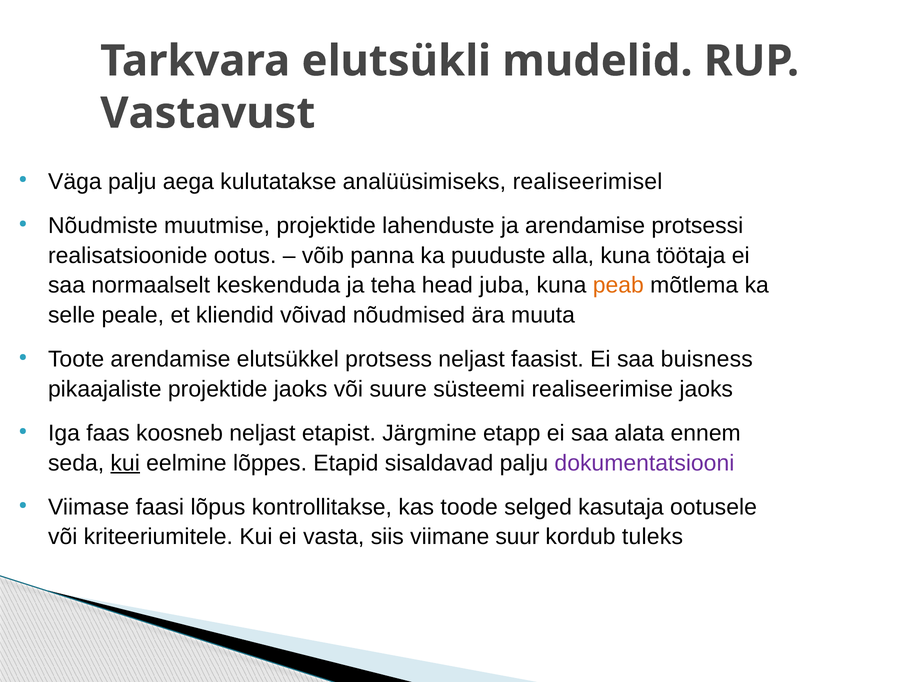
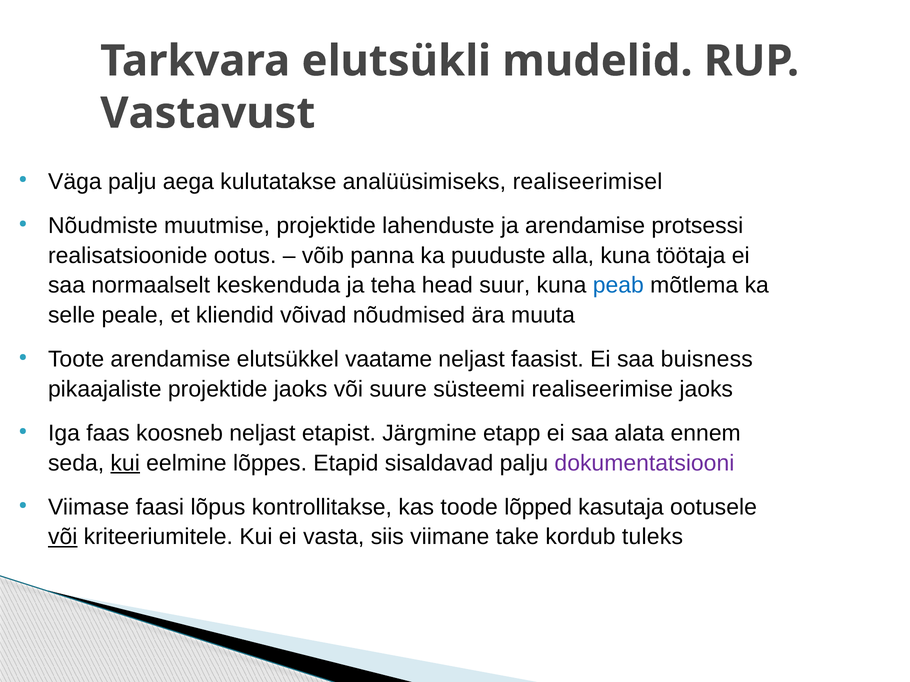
juba: juba -> suur
peab colour: orange -> blue
protsess: protsess -> vaatame
selged: selged -> lõpped
või at (63, 537) underline: none -> present
suur: suur -> take
